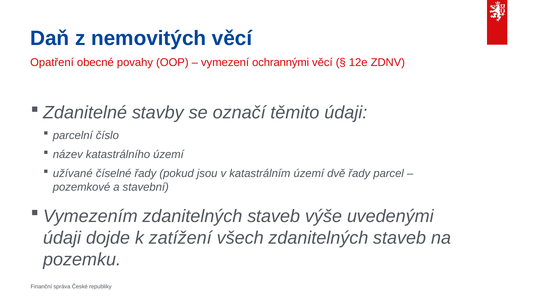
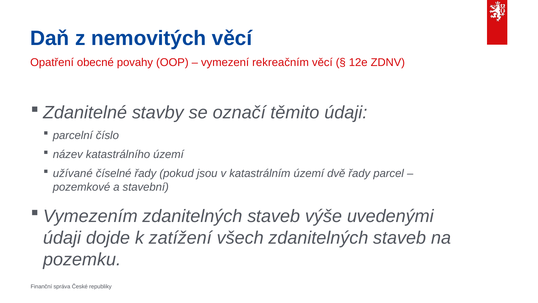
ochrannými: ochrannými -> rekreačním
